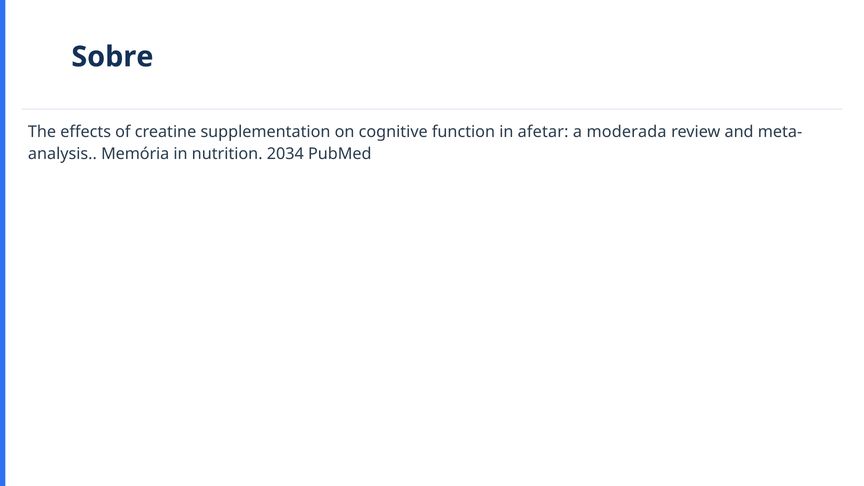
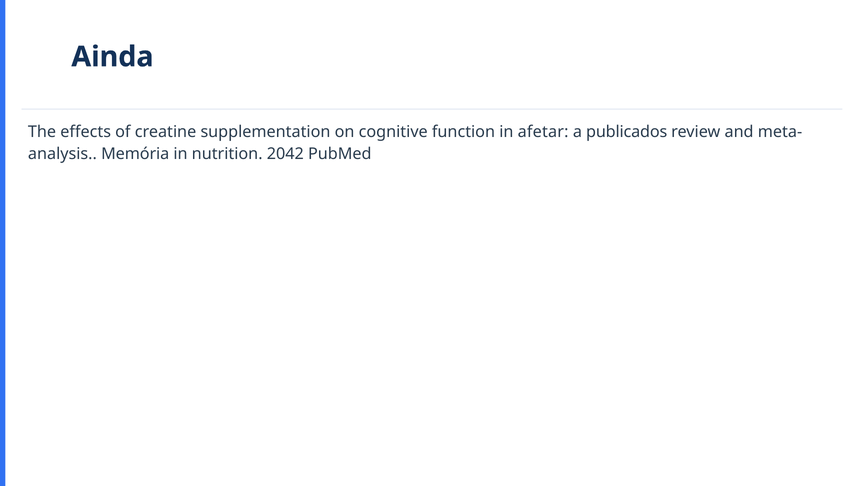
Sobre: Sobre -> Ainda
moderada: moderada -> publicados
2034: 2034 -> 2042
